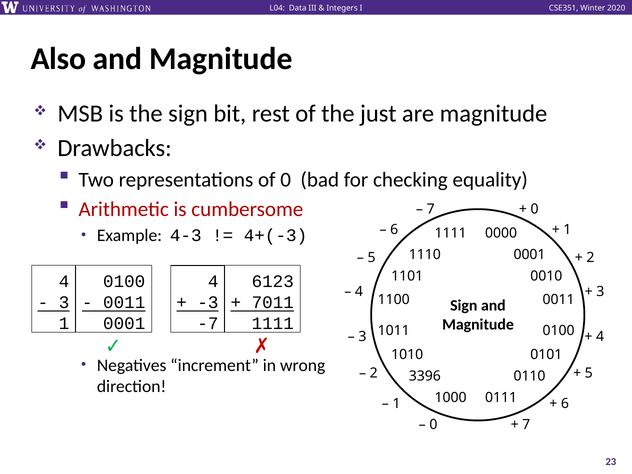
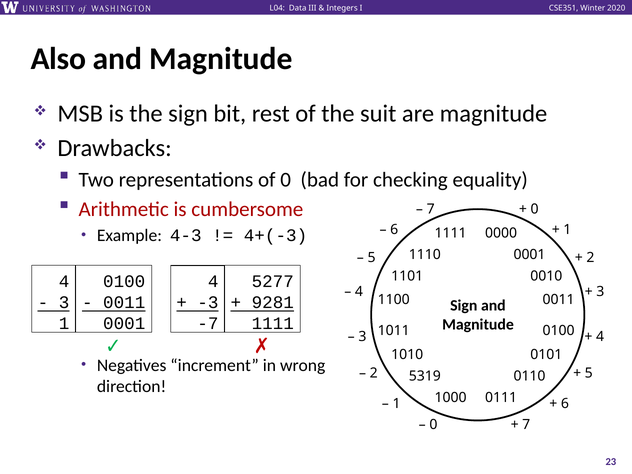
just: just -> suit
6123: 6123 -> 5277
7011: 7011 -> 9281
3396: 3396 -> 5319
